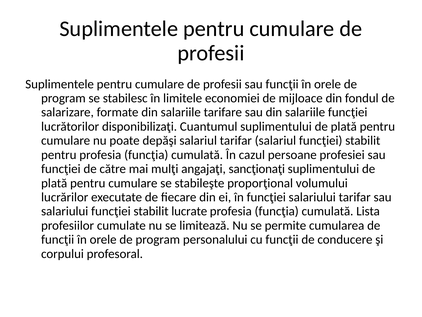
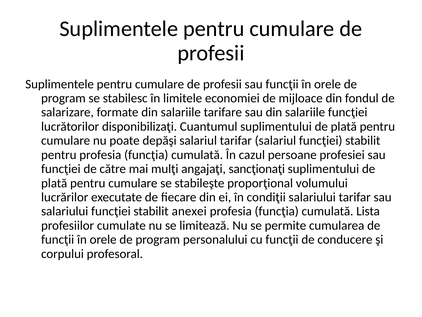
în funcţiei: funcţiei -> condiţii
lucrate: lucrate -> anexei
